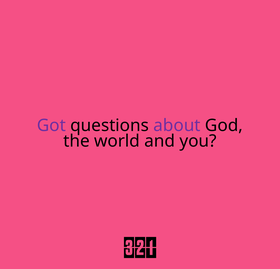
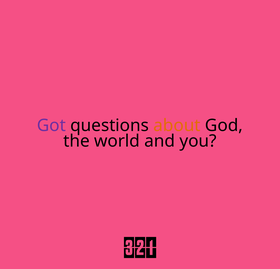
about colour: purple -> orange
